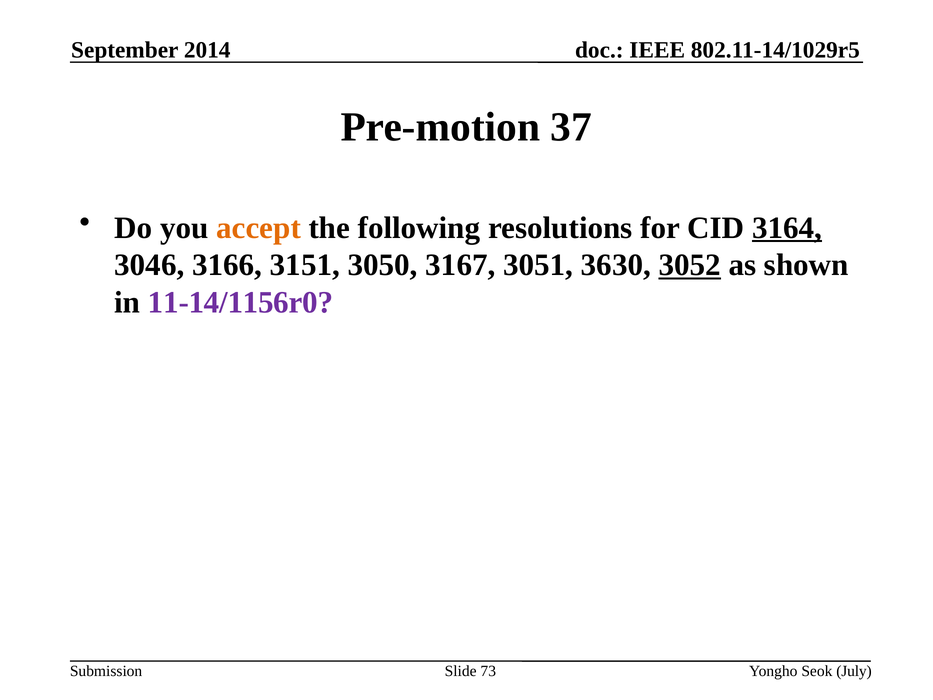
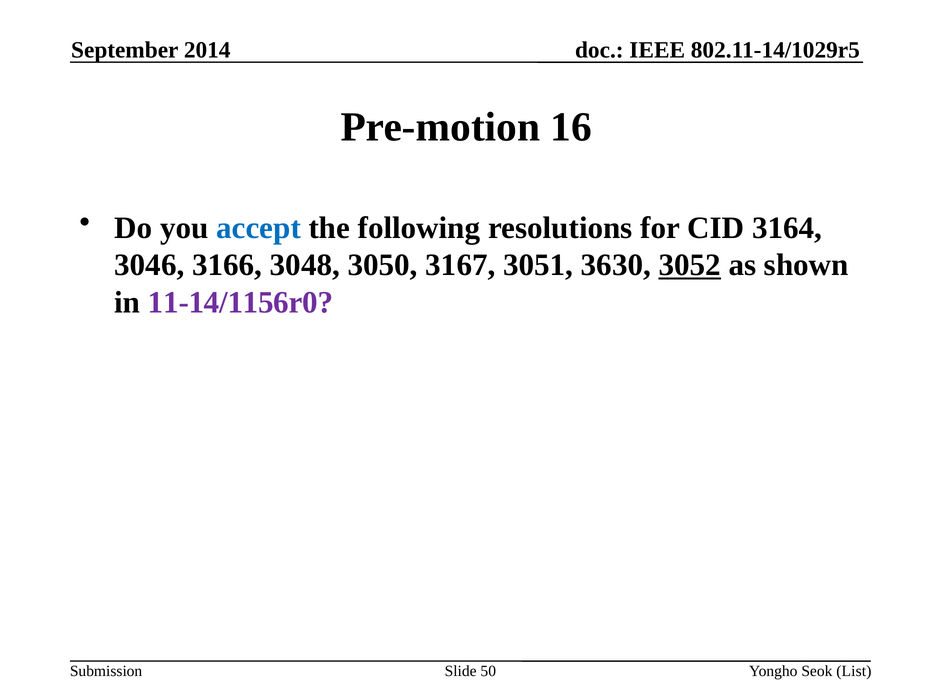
37: 37 -> 16
accept colour: orange -> blue
3164 underline: present -> none
3151: 3151 -> 3048
73: 73 -> 50
July: July -> List
